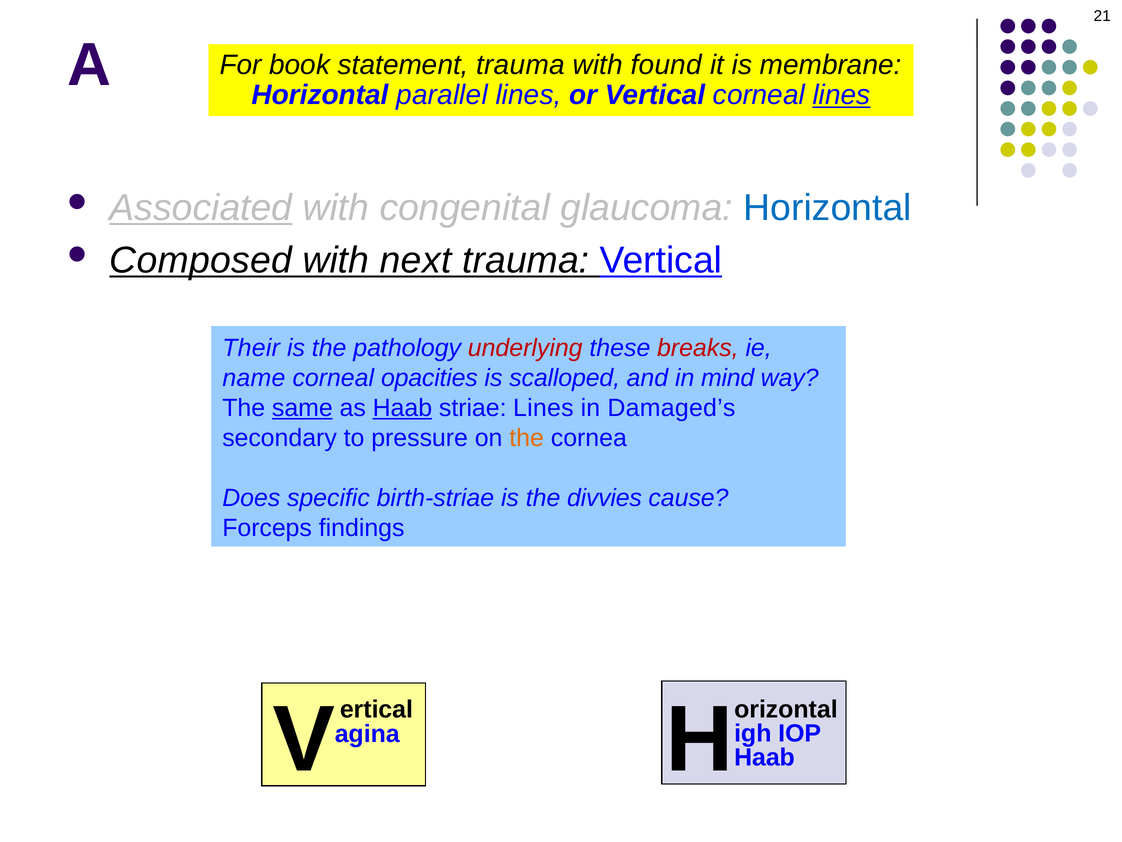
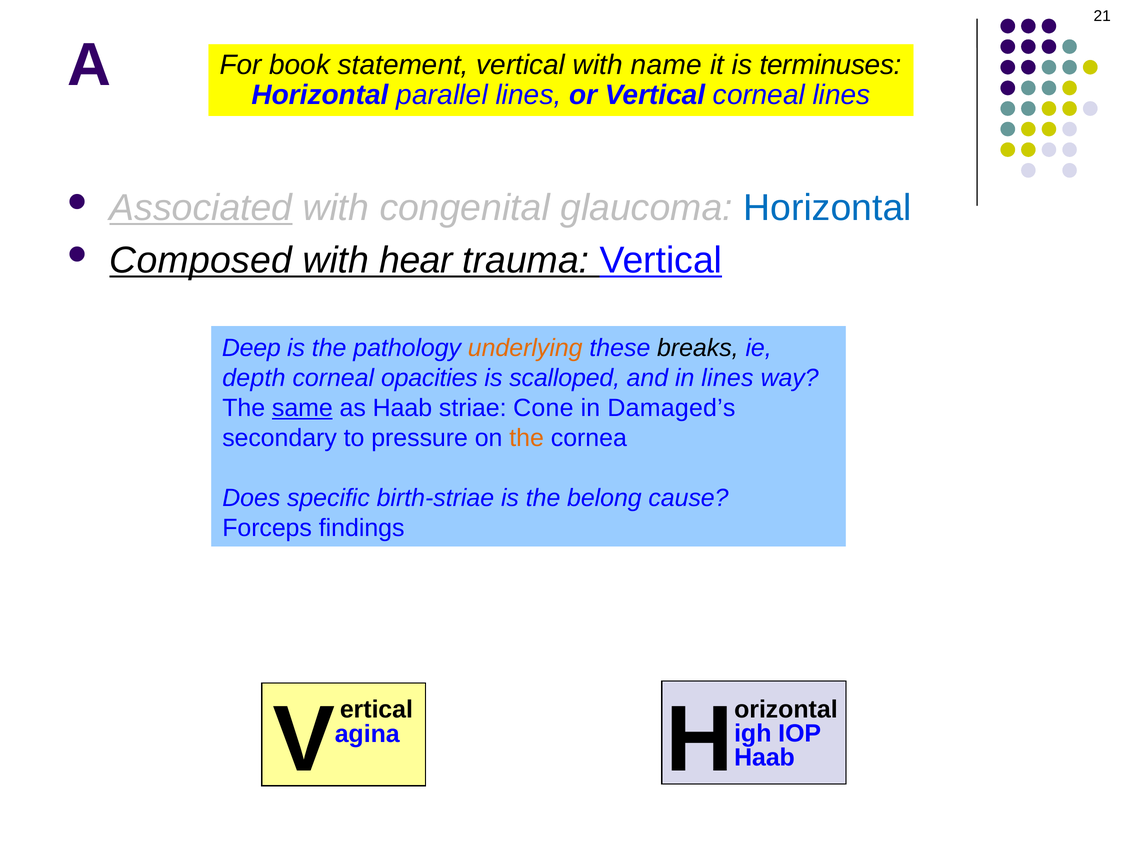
statement trauma: trauma -> vertical
found: found -> name
membrane: membrane -> terminuses
lines at (841, 95) underline: present -> none
next: next -> hear
Their: Their -> Deep
underlying colour: red -> orange
breaks colour: red -> black
name: name -> depth
in mind: mind -> lines
Haab at (402, 408) underline: present -> none
striae Lines: Lines -> Cone
divvies: divvies -> belong
